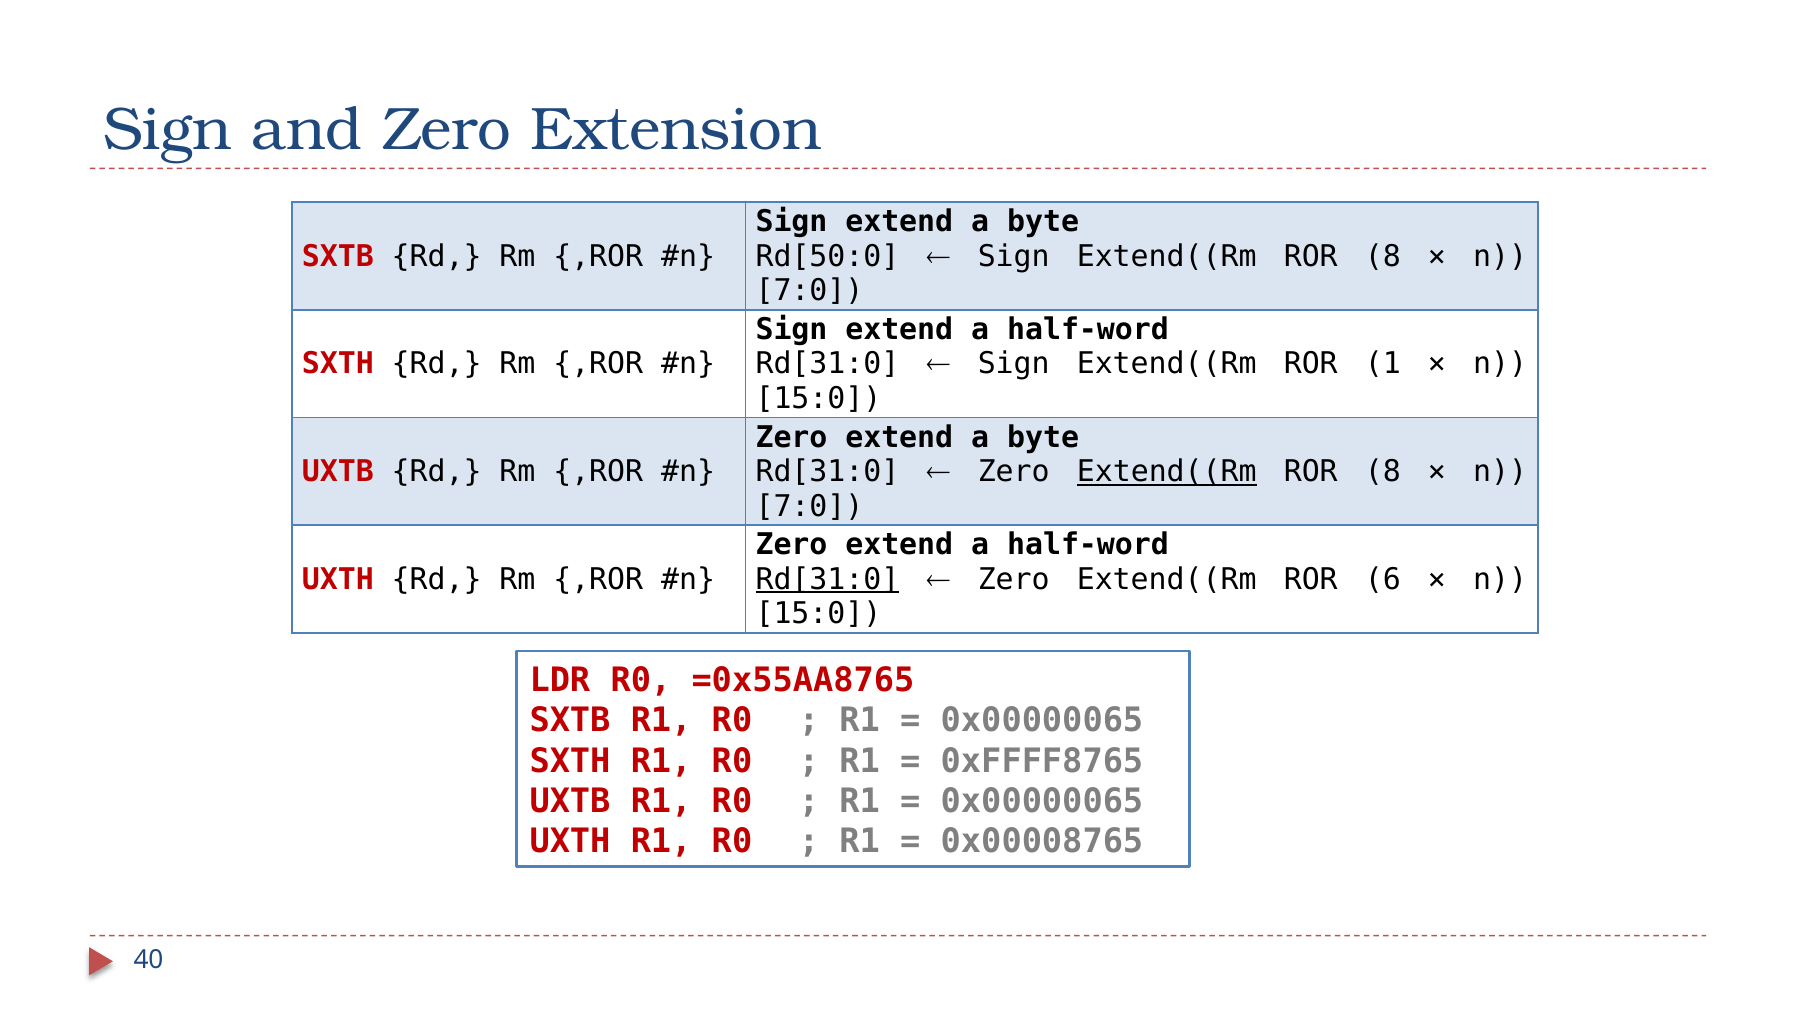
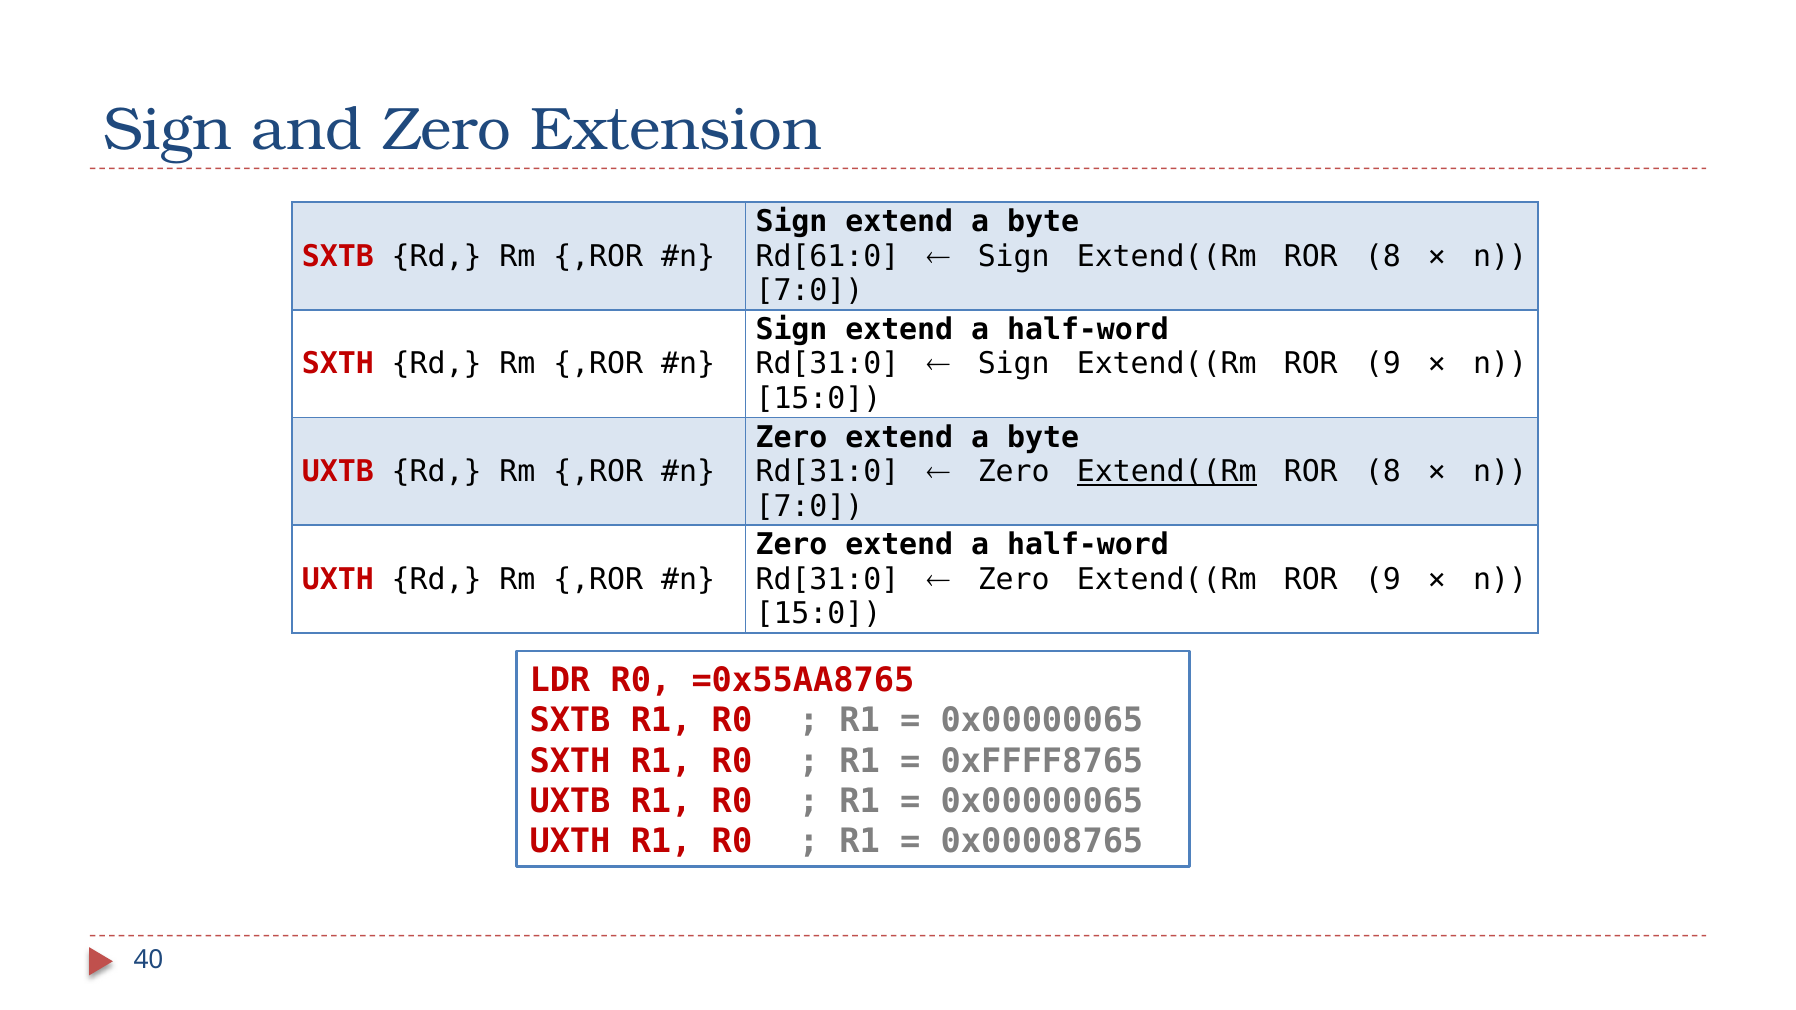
Rd[50:0: Rd[50:0 -> Rd[61:0
Sign Extend((Rm ROR 1: 1 -> 9
Rd[31:0 at (827, 580) underline: present -> none
Zero Extend((Rm ROR 6: 6 -> 9
